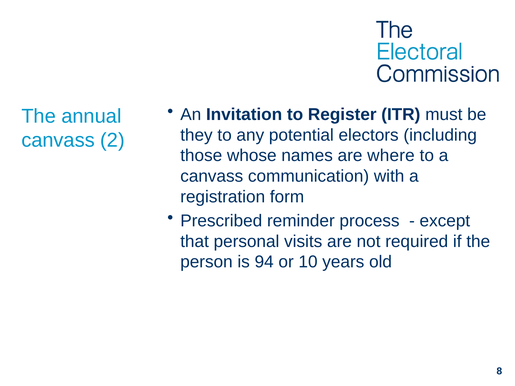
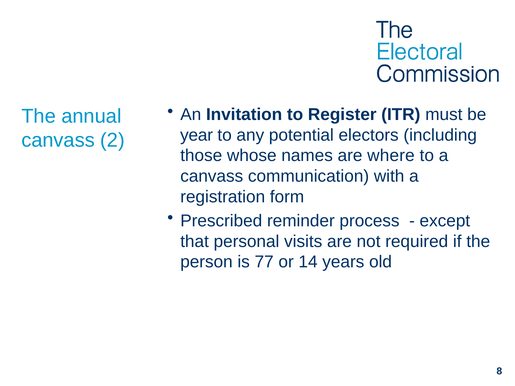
they: they -> year
94: 94 -> 77
10: 10 -> 14
